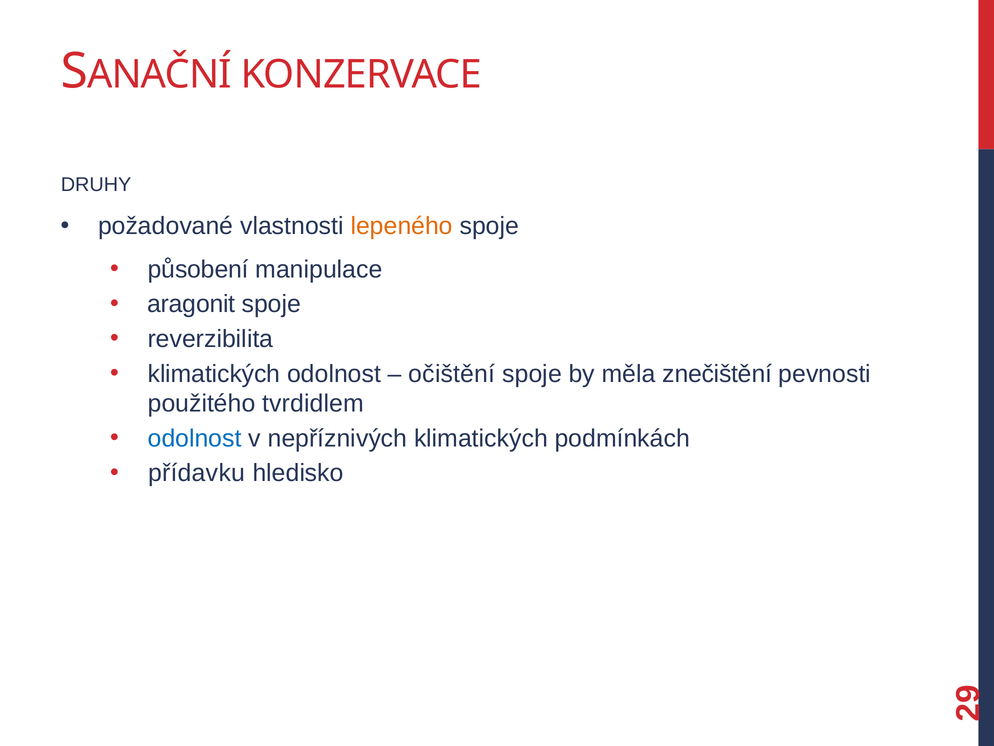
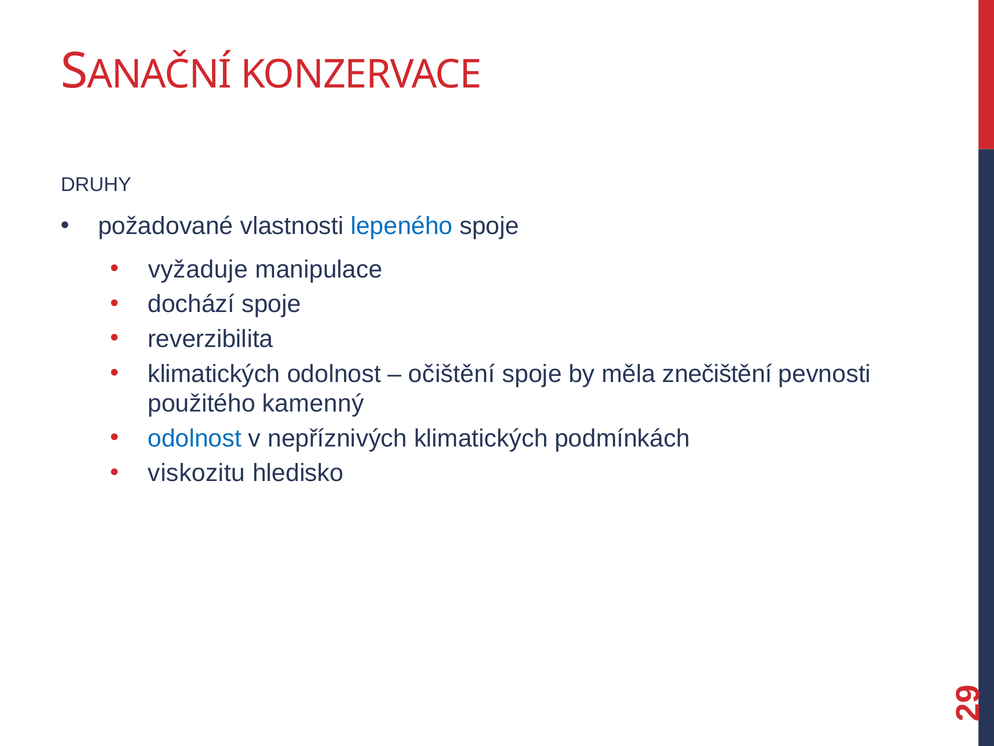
lepeného colour: orange -> blue
působení: působení -> vyžaduje
aragonit: aragonit -> dochází
tvrdidlem: tvrdidlem -> kamenný
přídavku: přídavku -> viskozitu
